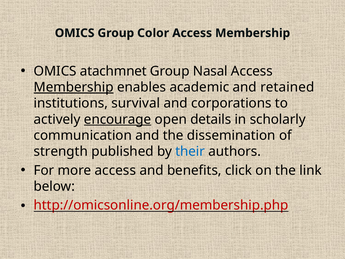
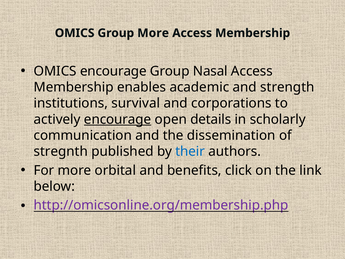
Group Color: Color -> More
OMICS atachmnet: atachmnet -> encourage
Membership at (74, 87) underline: present -> none
retained: retained -> strength
strength: strength -> stregnth
more access: access -> orbital
http://omicsonline.org/membership.php colour: red -> purple
